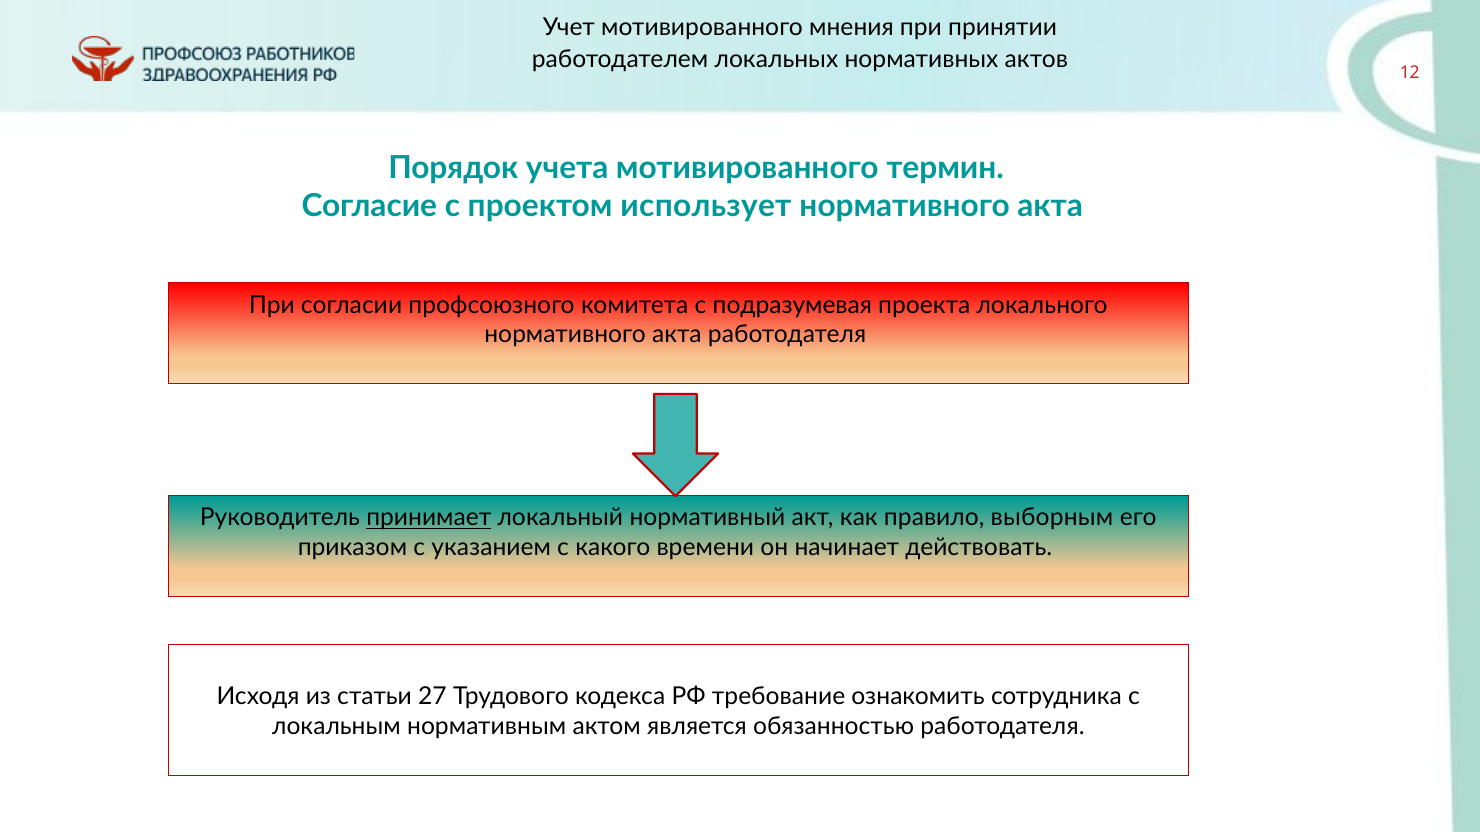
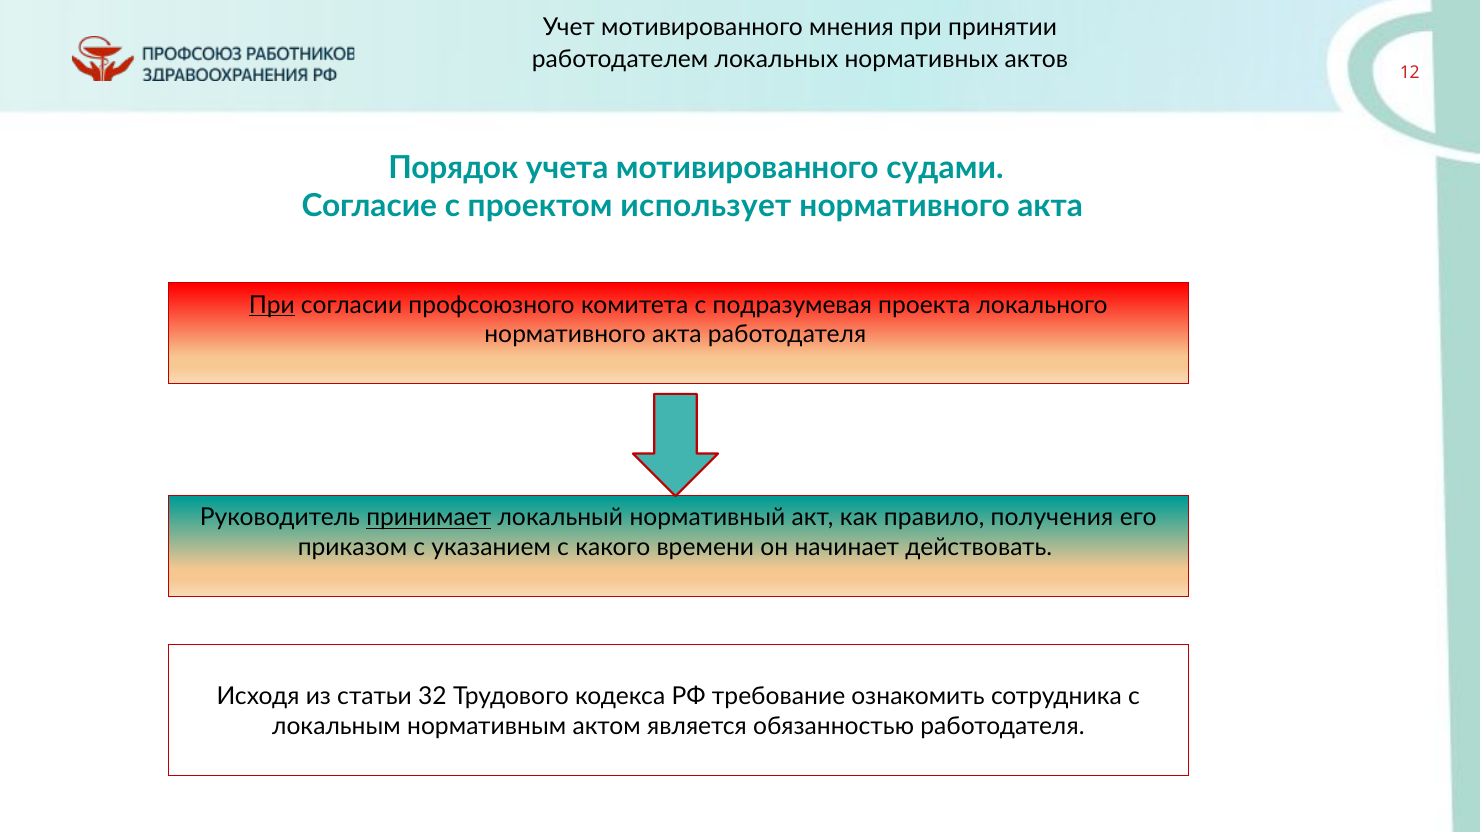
термин: термин -> судами
При at (272, 305) underline: none -> present
выборным: выборным -> получения
27: 27 -> 32
